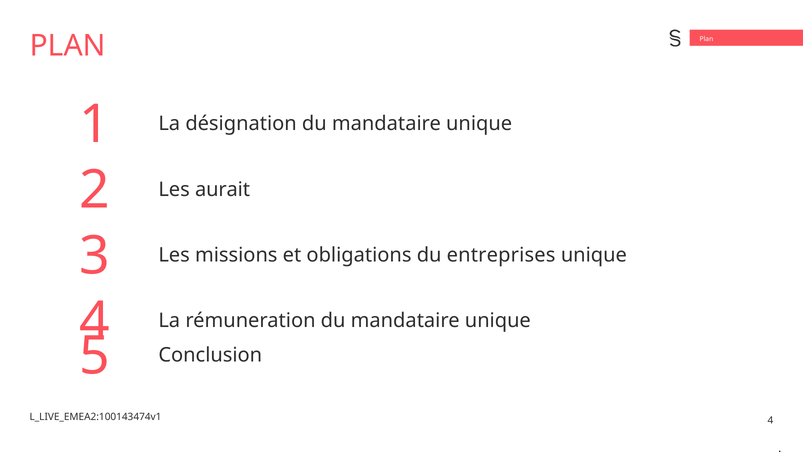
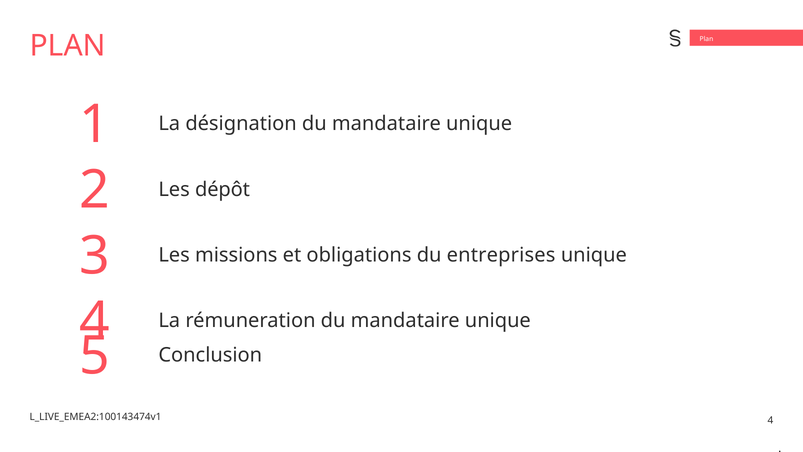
aurait: aurait -> dépôt
